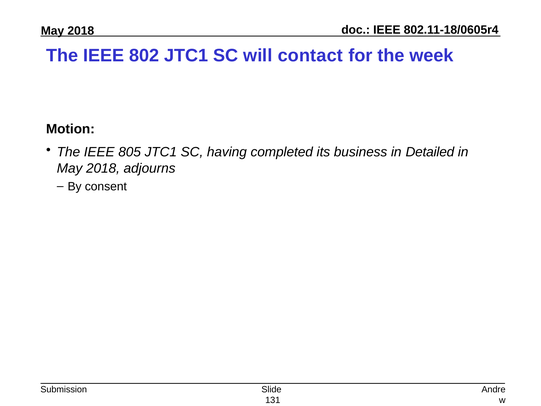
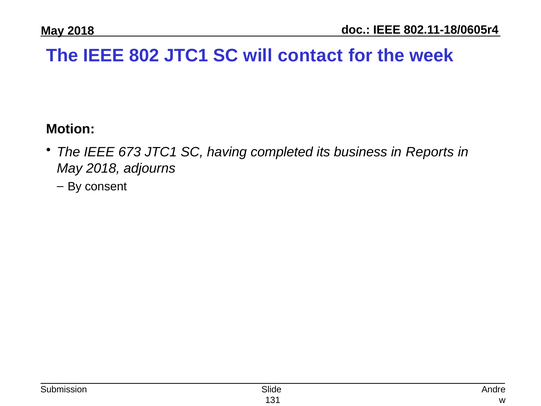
805: 805 -> 673
Detailed: Detailed -> Reports
